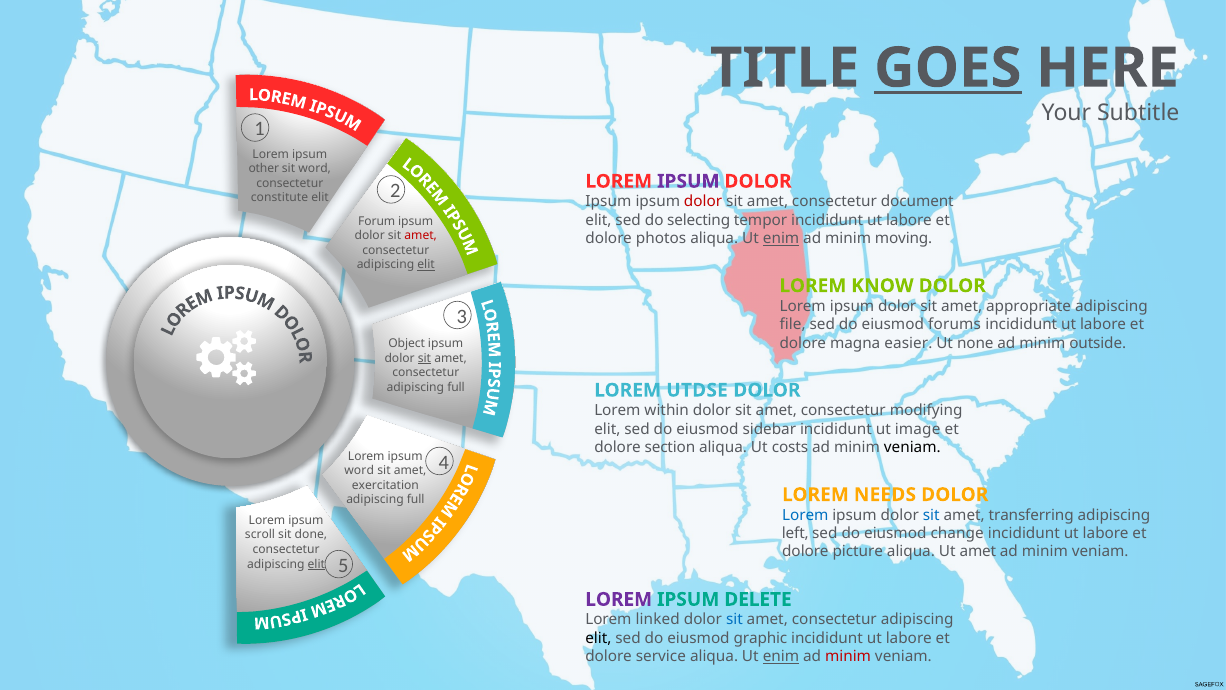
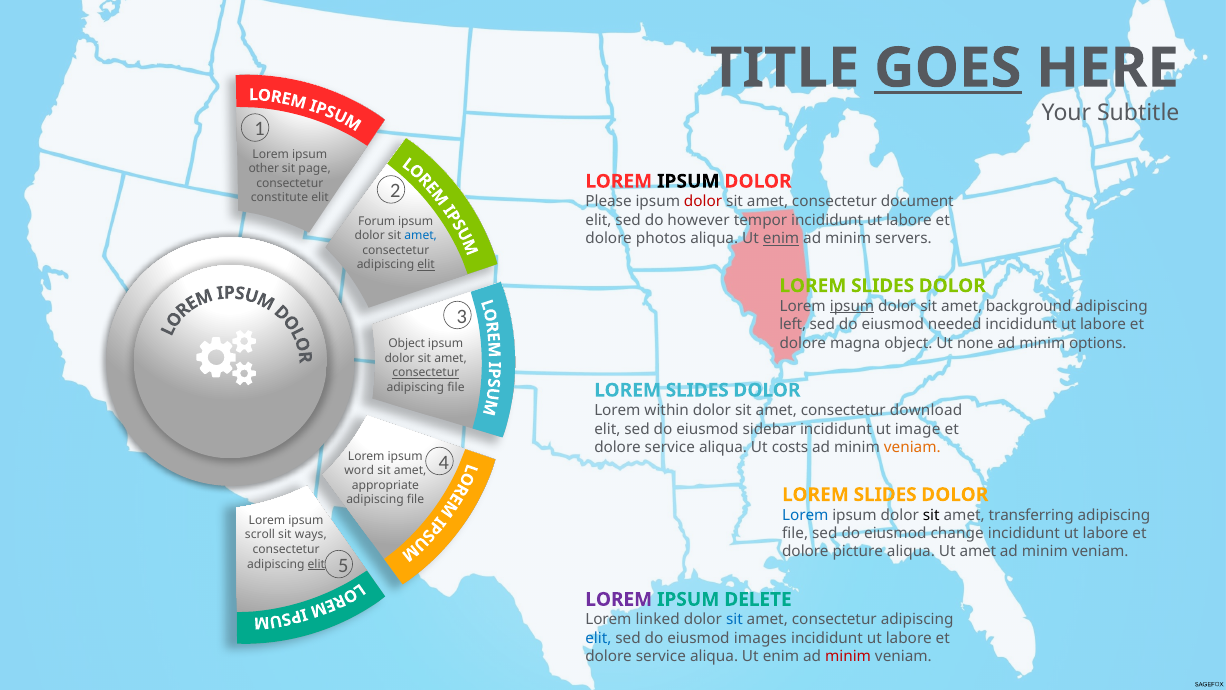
sit word: word -> page
IPSUM at (688, 181) colour: purple -> black
Ipsum at (608, 202): Ipsum -> Please
selecting: selecting -> however
amet at (421, 236) colour: red -> blue
moving: moving -> servers
KNOW at (882, 286): KNOW -> SLIDES
ipsum at (852, 306) underline: none -> present
appropriate: appropriate -> background
file: file -> left
forums: forums -> needed
magna easier: easier -> object
outside: outside -> options
sit at (424, 358) underline: present -> none
consectetur at (426, 373) underline: none -> present
full at (456, 387): full -> file
UTDSE at (697, 390): UTDSE -> SLIDES
modifying: modifying -> download
section at (670, 447): section -> service
veniam at (912, 447) colour: black -> orange
exercitation: exercitation -> appropriate
NEEDS at (885, 494): NEEDS -> SLIDES
full at (416, 500): full -> file
sit at (931, 515) colour: blue -> black
left at (795, 533): left -> file
done: done -> ways
elit at (598, 638) colour: black -> blue
graphic: graphic -> images
enim at (781, 656) underline: present -> none
